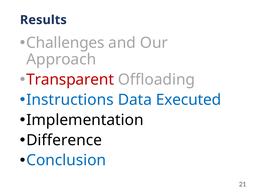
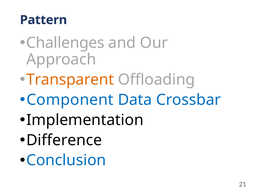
Results: Results -> Pattern
Transparent colour: red -> orange
Instructions: Instructions -> Component
Executed: Executed -> Crossbar
